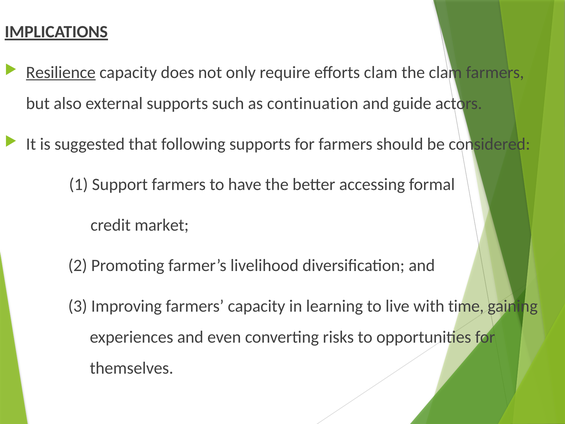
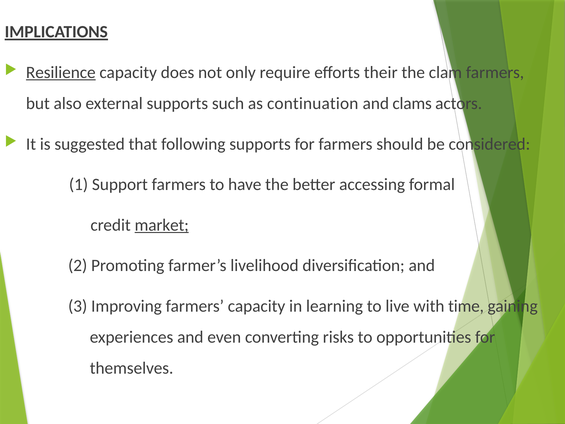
efforts clam: clam -> their
guide: guide -> clams
market underline: none -> present
